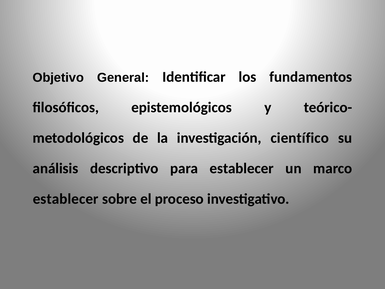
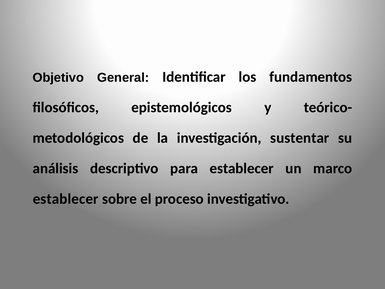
científico: científico -> sustentar
